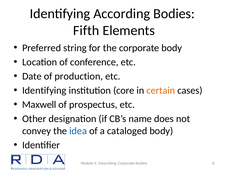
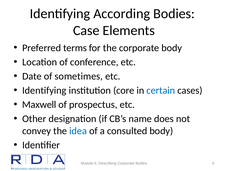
Fifth: Fifth -> Case
string: string -> terms
production: production -> sometimes
certain colour: orange -> blue
cataloged: cataloged -> consulted
